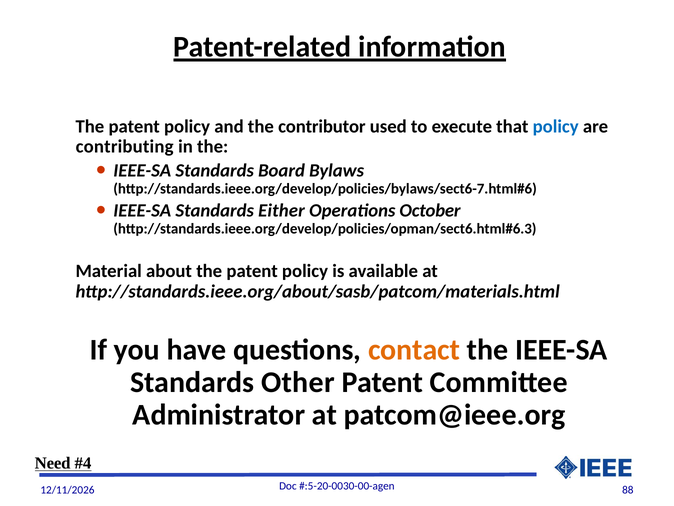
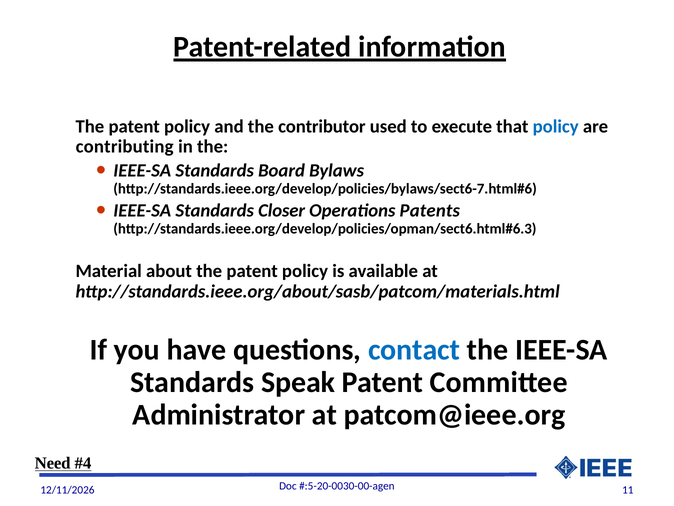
Either: Either -> Closer
October: October -> Patents
contact colour: orange -> blue
Other: Other -> Speak
88: 88 -> 11
